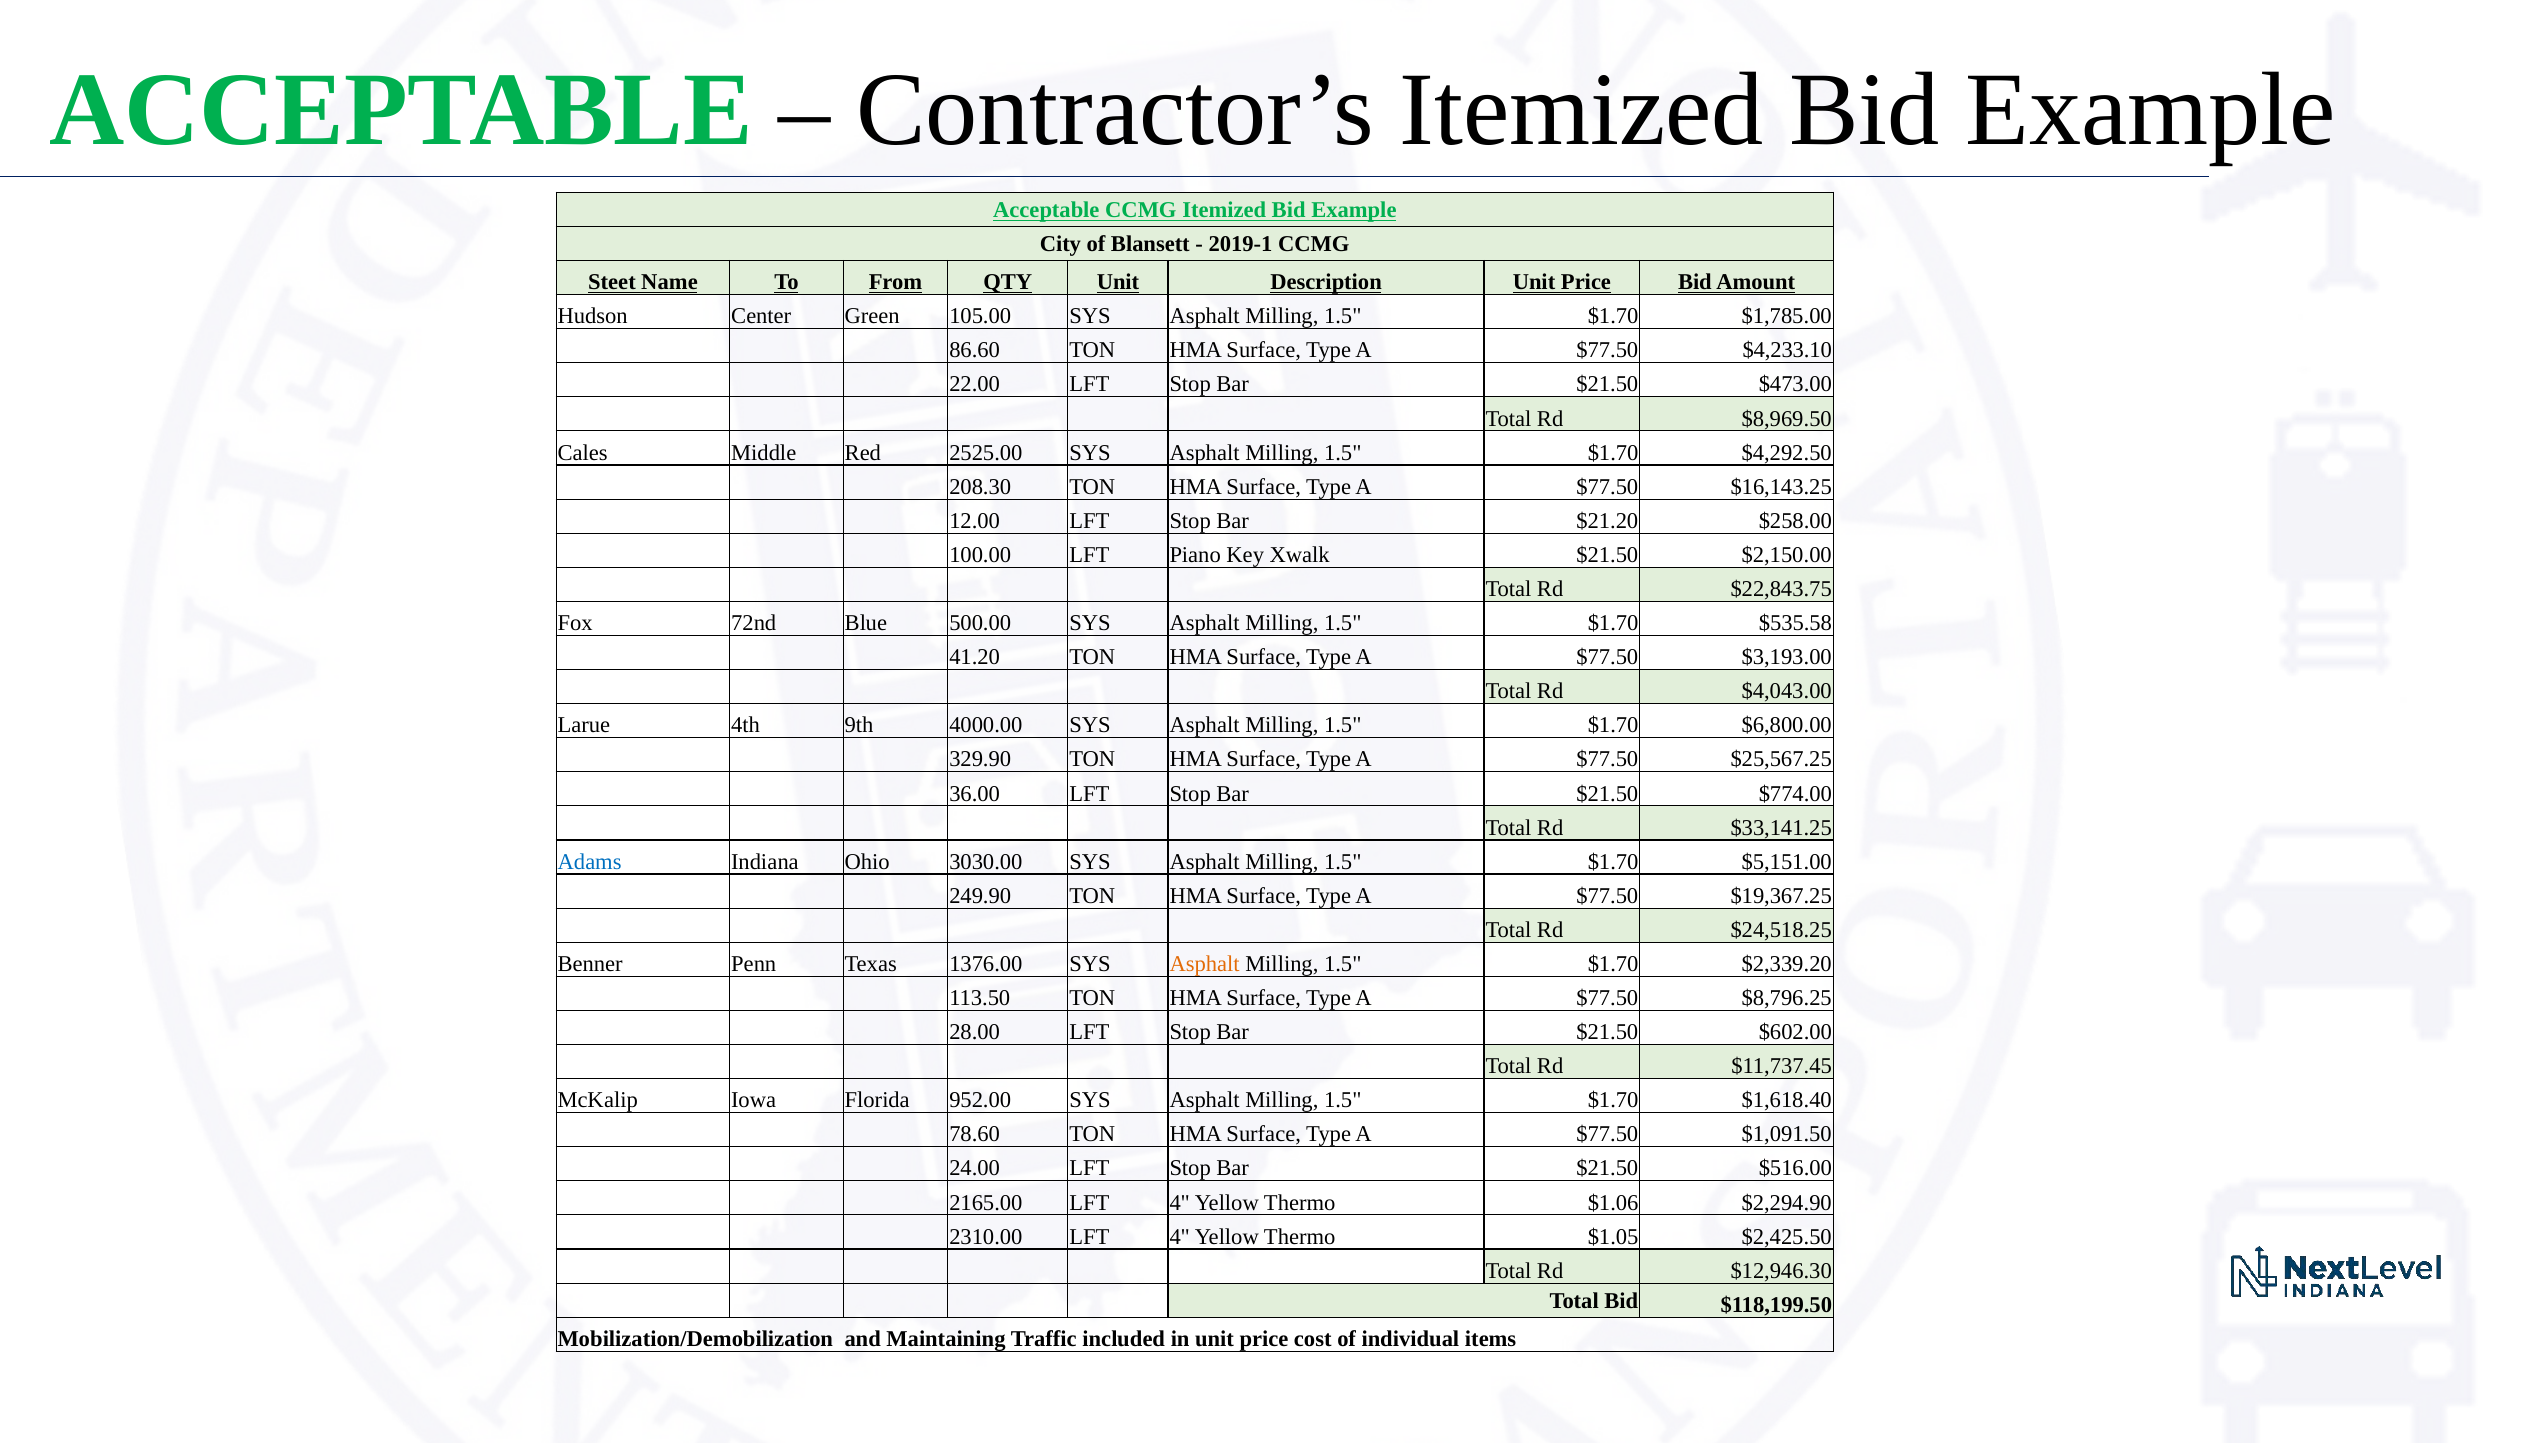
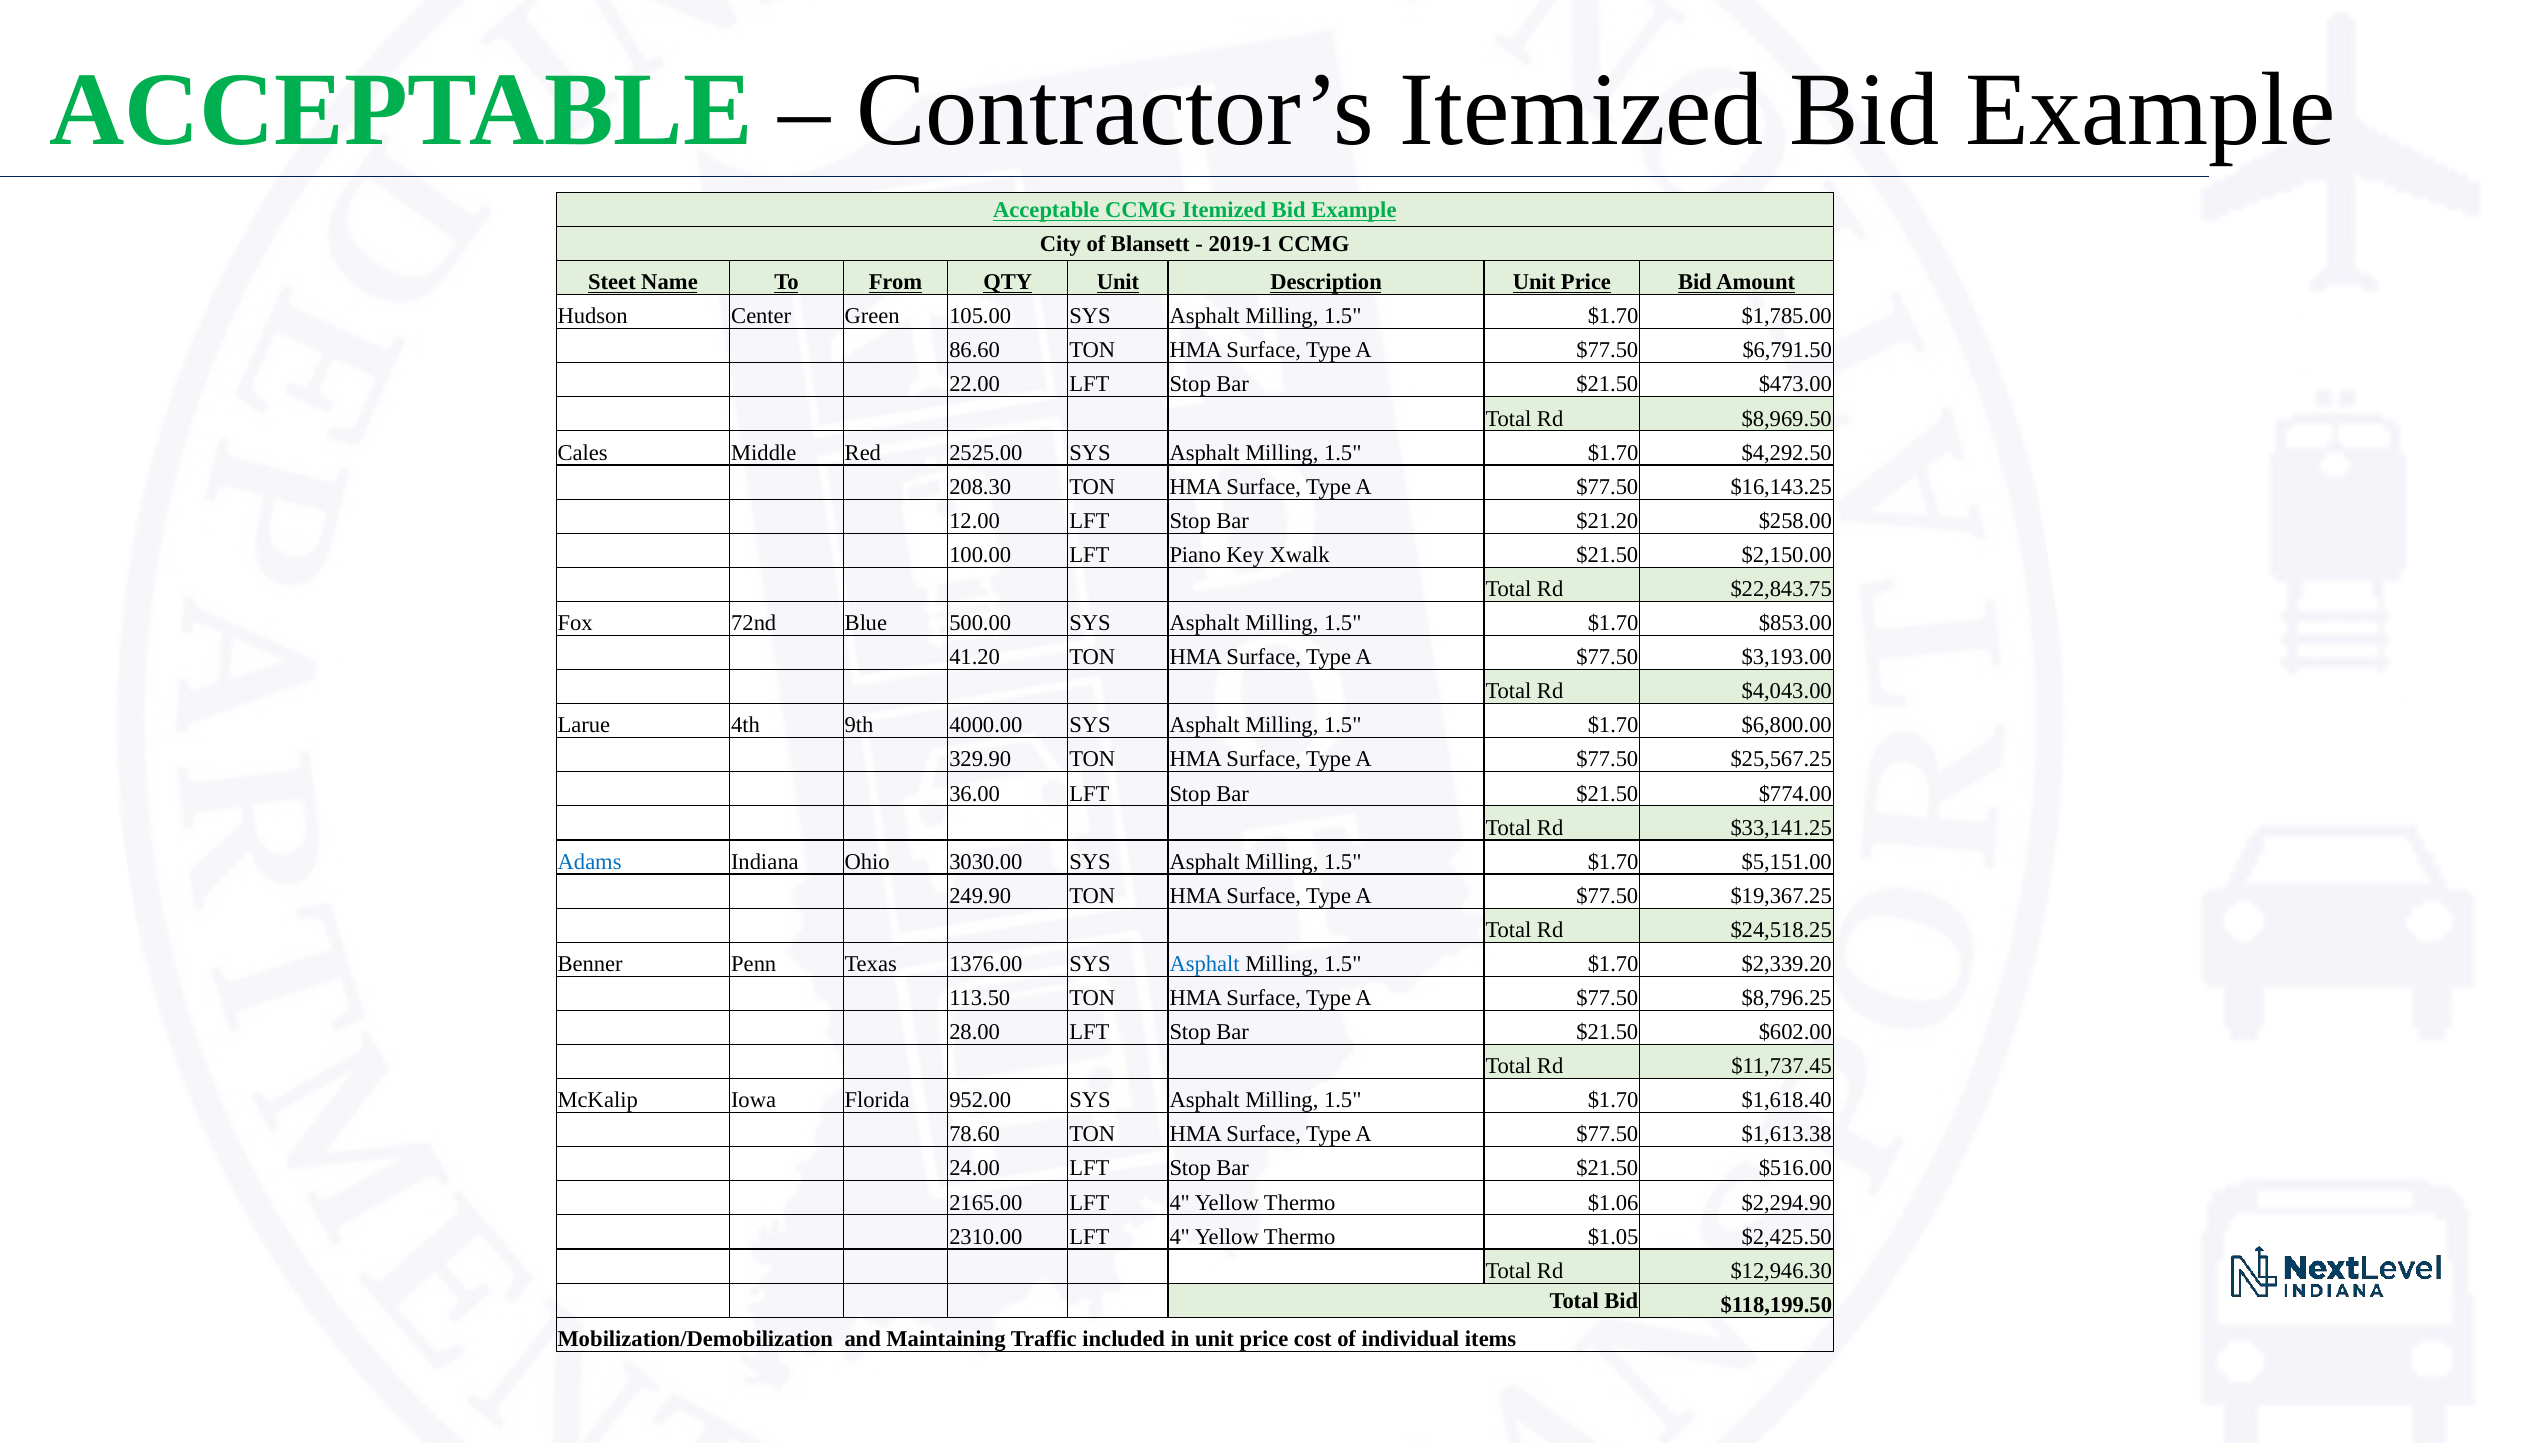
$4,233.10: $4,233.10 -> $6,791.50
$535.58: $535.58 -> $853.00
Asphalt at (1205, 964) colour: orange -> blue
$1,091.50: $1,091.50 -> $1,613.38
